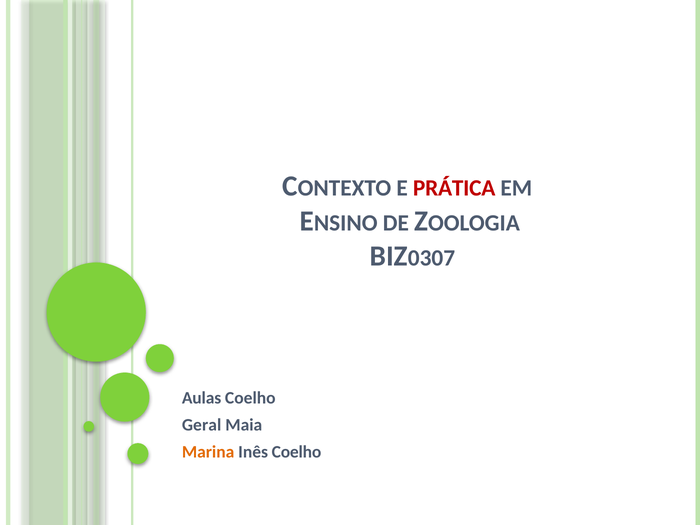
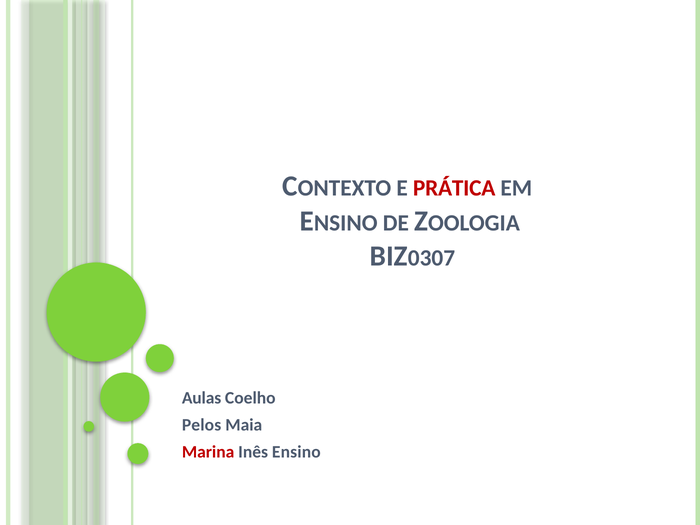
Geral: Geral -> Pelos
Marina colour: orange -> red
Inês Coelho: Coelho -> Ensino
